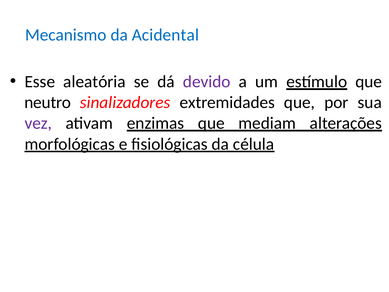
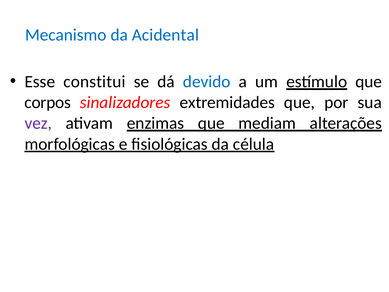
aleatória: aleatória -> constitui
devido colour: purple -> blue
neutro: neutro -> corpos
